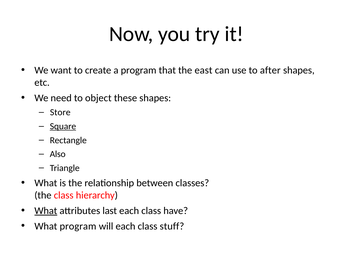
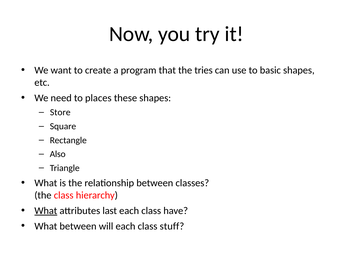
east: east -> tries
after: after -> basic
object: object -> places
Square underline: present -> none
What program: program -> between
